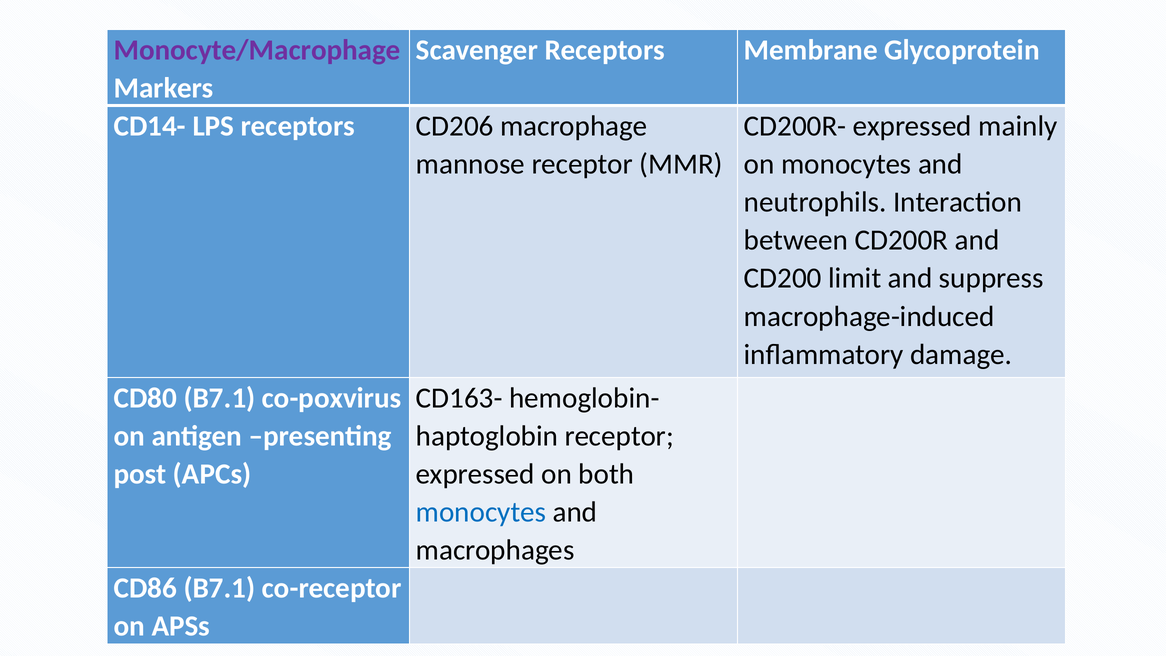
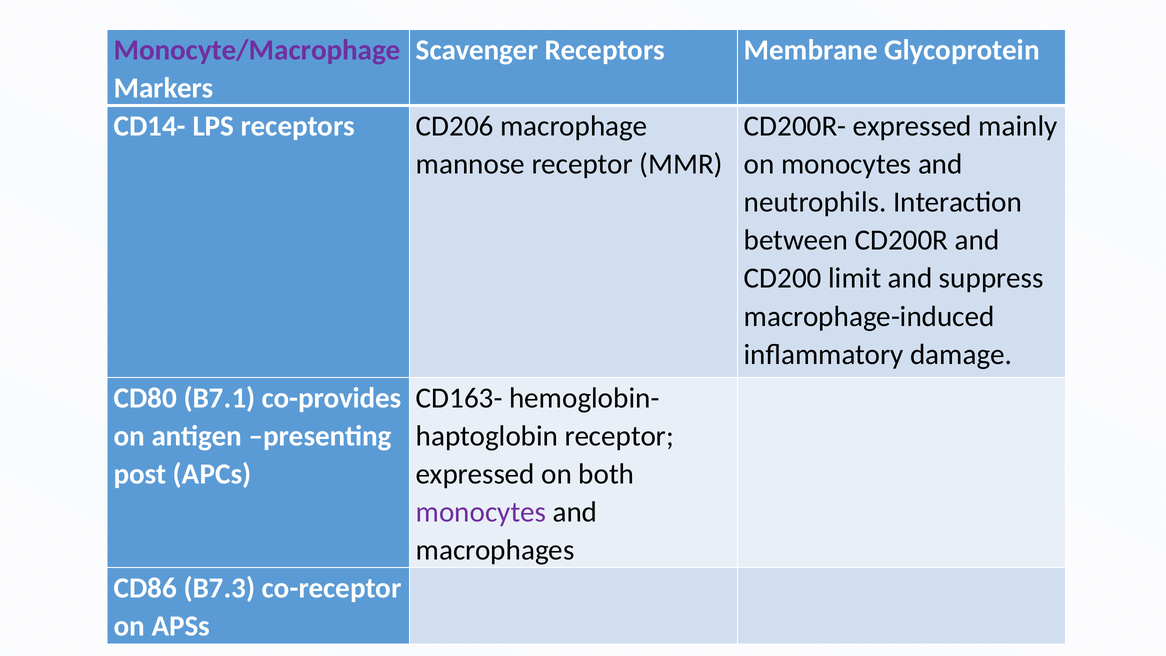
co-poxvirus: co-poxvirus -> co-provides
monocytes at (481, 512) colour: blue -> purple
CD86 B7.1: B7.1 -> B7.3
